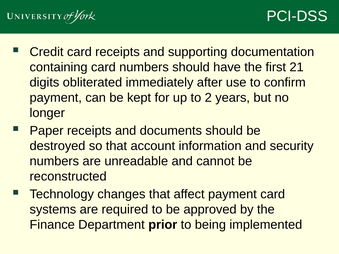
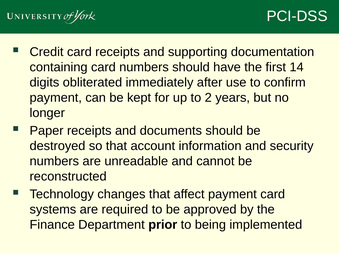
21: 21 -> 14
